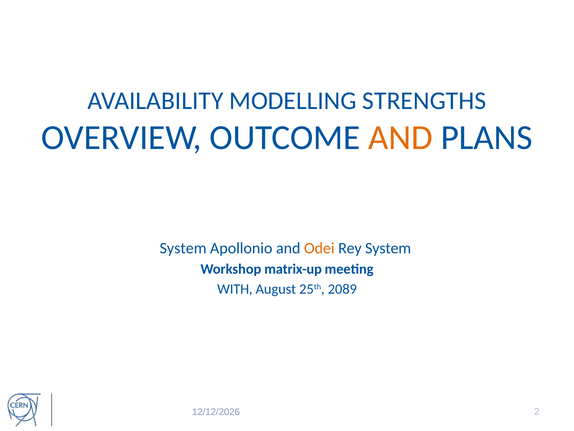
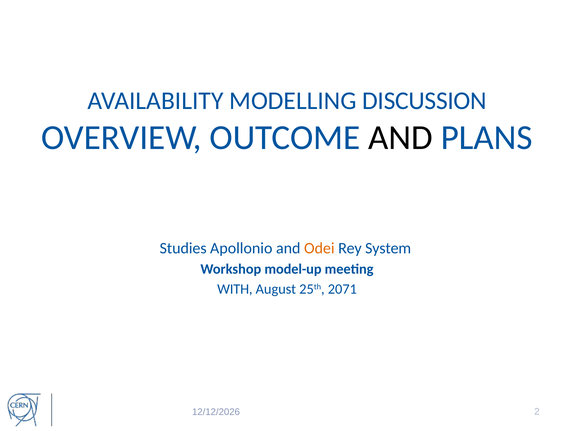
STRENGTHS: STRENGTHS -> DISCUSSION
AND at (401, 138) colour: orange -> black
System at (183, 248): System -> Studies
matrix-up: matrix-up -> model-up
2089: 2089 -> 2071
